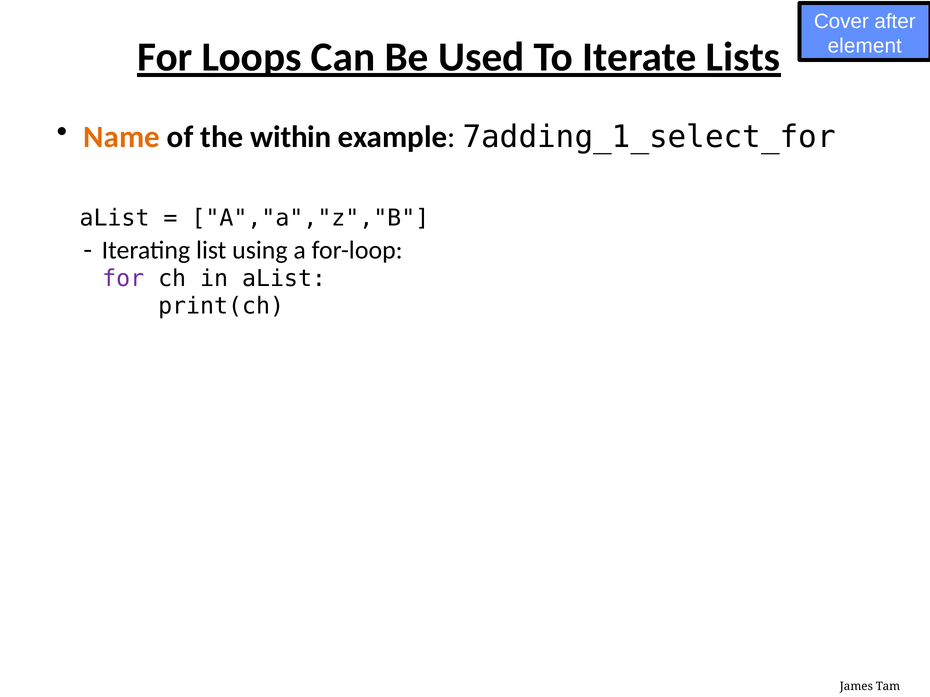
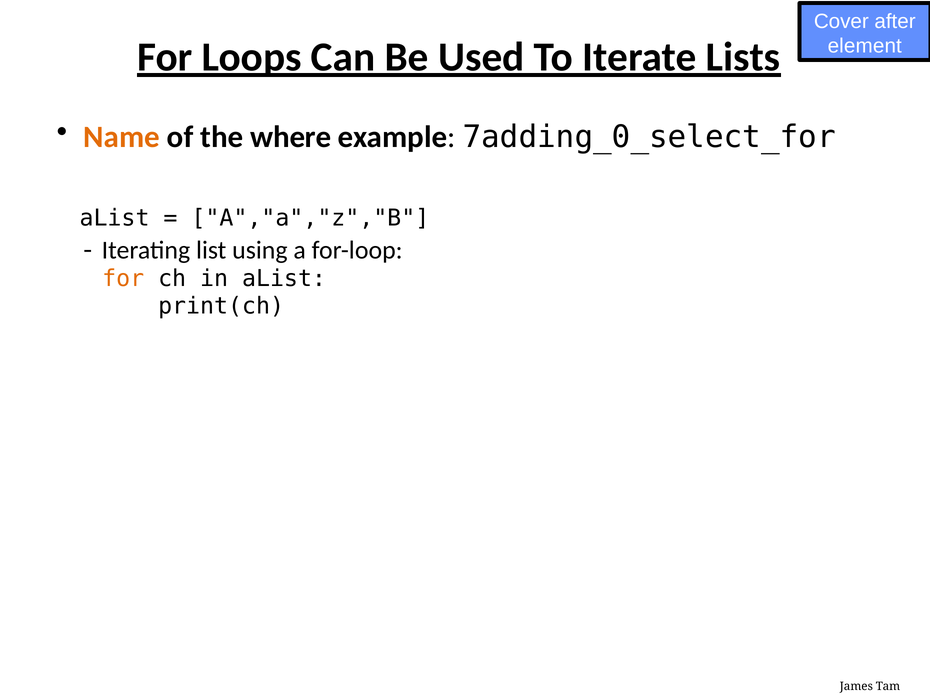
within: within -> where
7adding_1_select_for: 7adding_1_select_for -> 7adding_0_select_for
for at (123, 279) colour: purple -> orange
